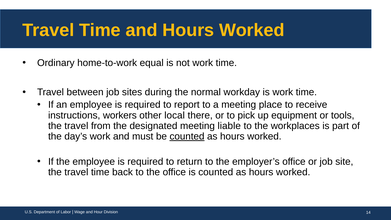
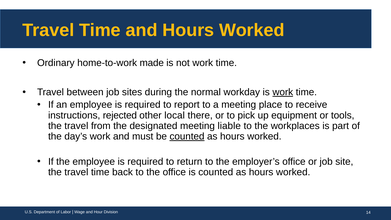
equal: equal -> made
work at (283, 92) underline: none -> present
workers: workers -> rejected
